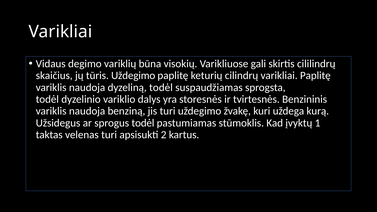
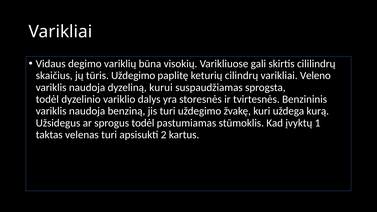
varikliai Paplitę: Paplitę -> Veleno
dyzeliną todėl: todėl -> kurui
